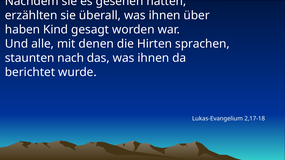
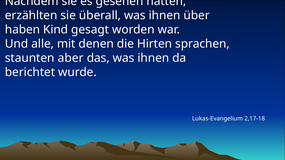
nach: nach -> aber
